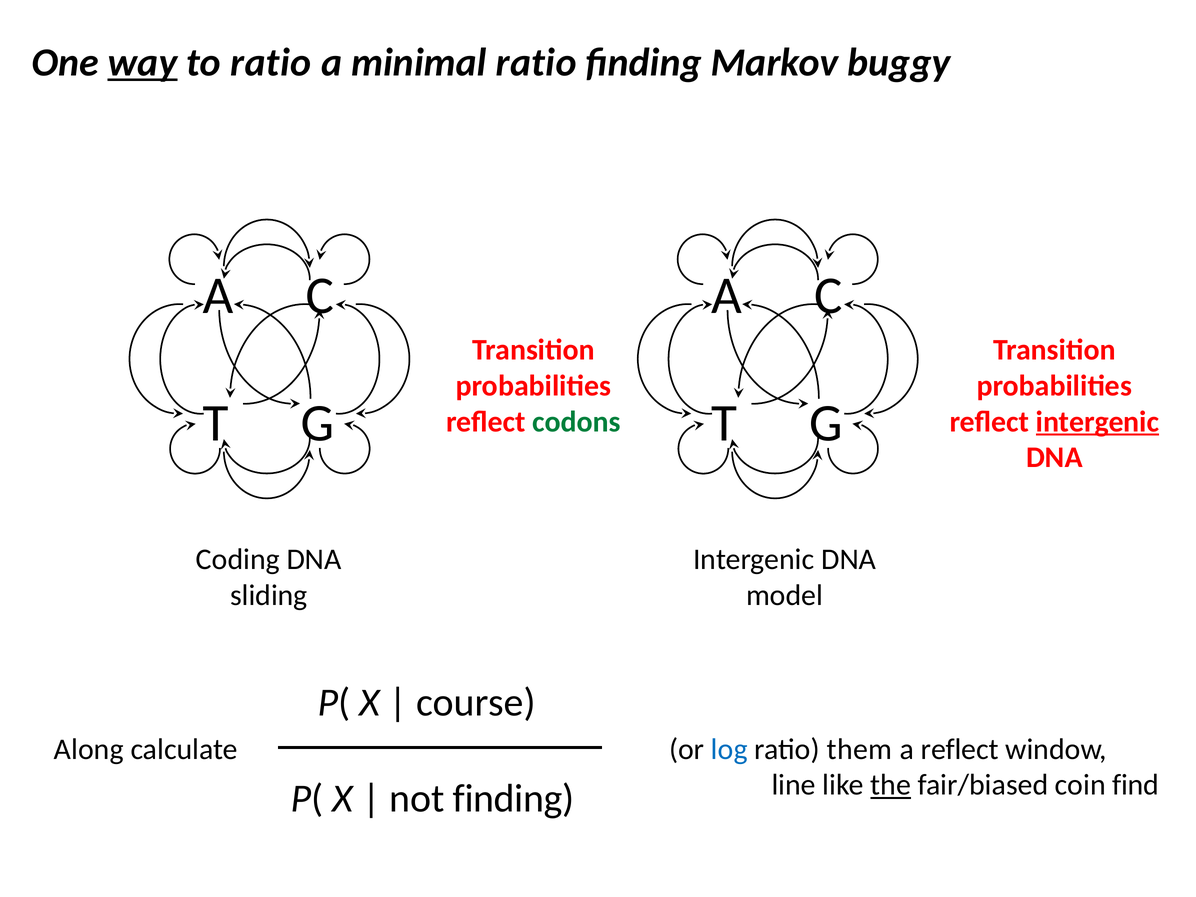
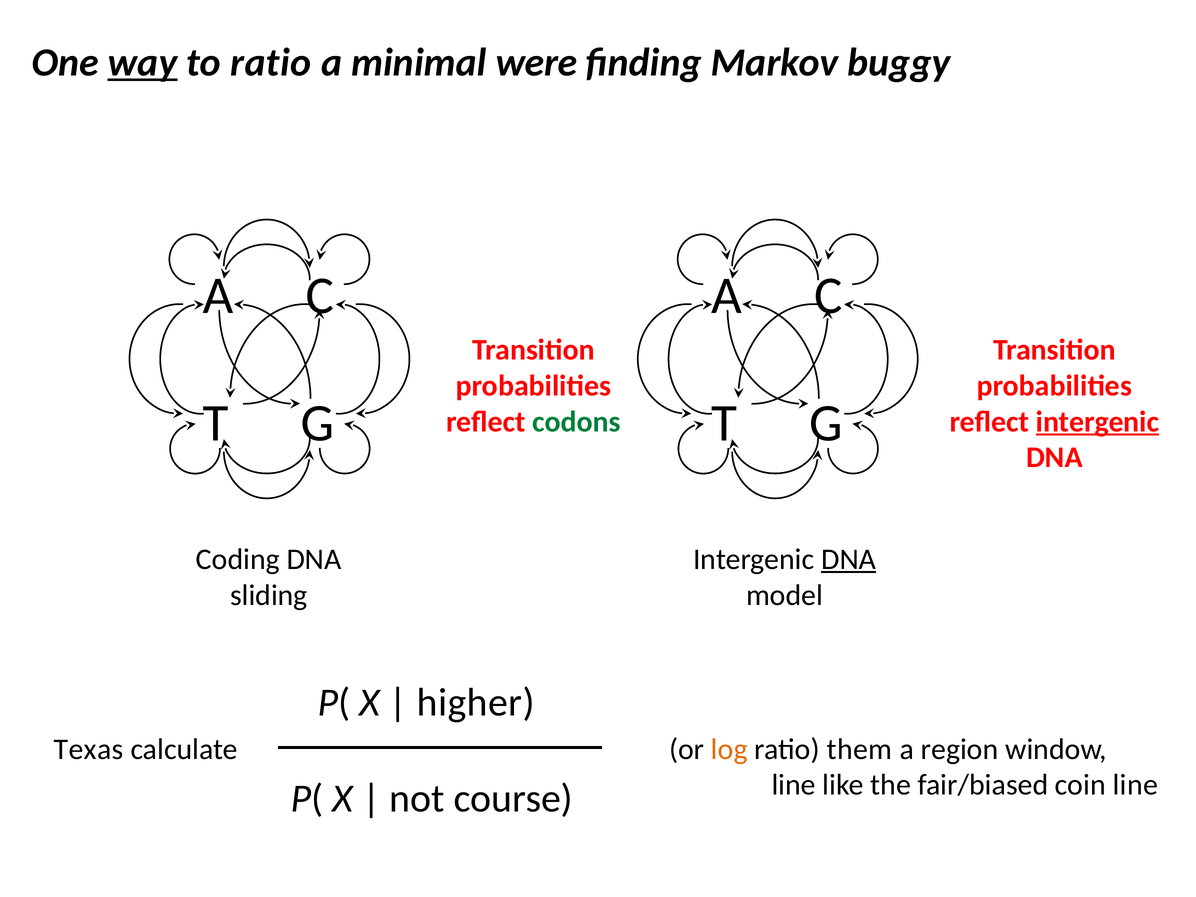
minimal ratio: ratio -> were
DNA at (849, 559) underline: none -> present
course: course -> higher
Along: Along -> Texas
log colour: blue -> orange
a reflect: reflect -> region
the underline: present -> none
coin find: find -> line
not finding: finding -> course
